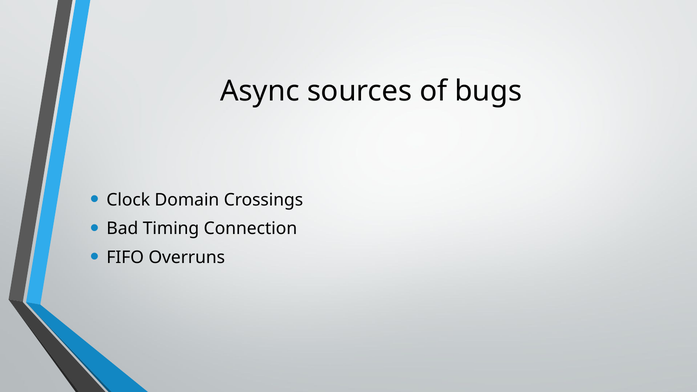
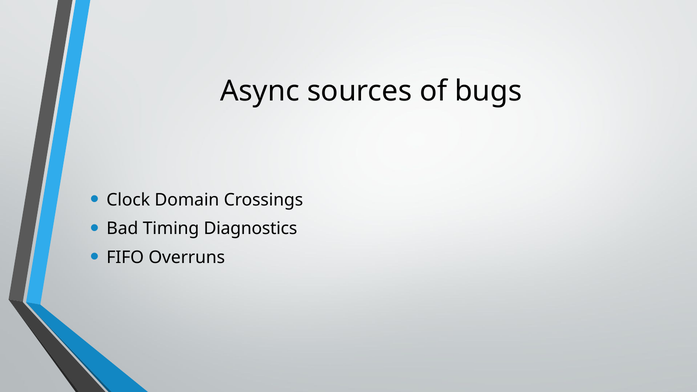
Connection: Connection -> Diagnostics
